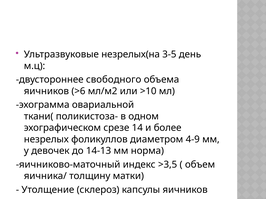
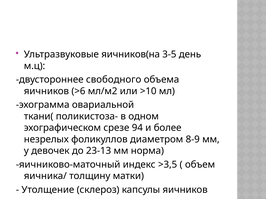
незрелых(на: незрелых(на -> яичников(на
14: 14 -> 94
4-9: 4-9 -> 8-9
14-13: 14-13 -> 23-13
